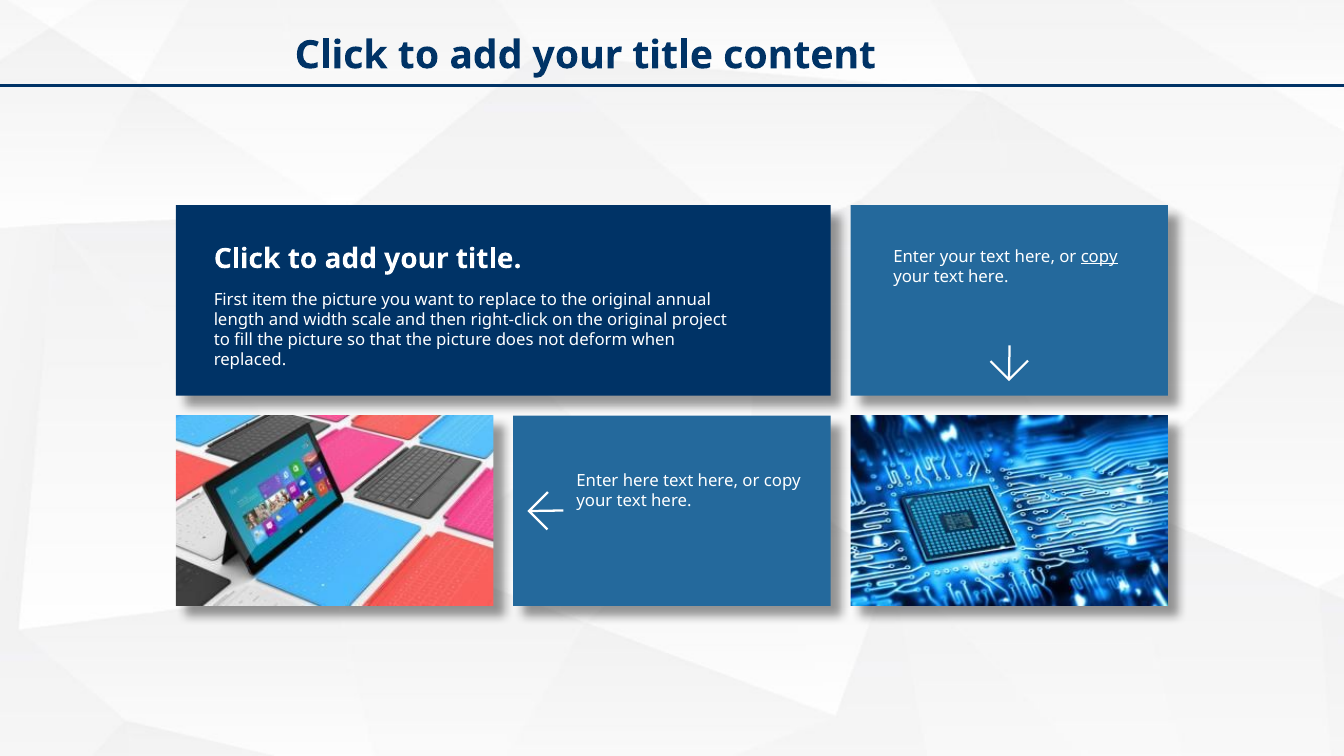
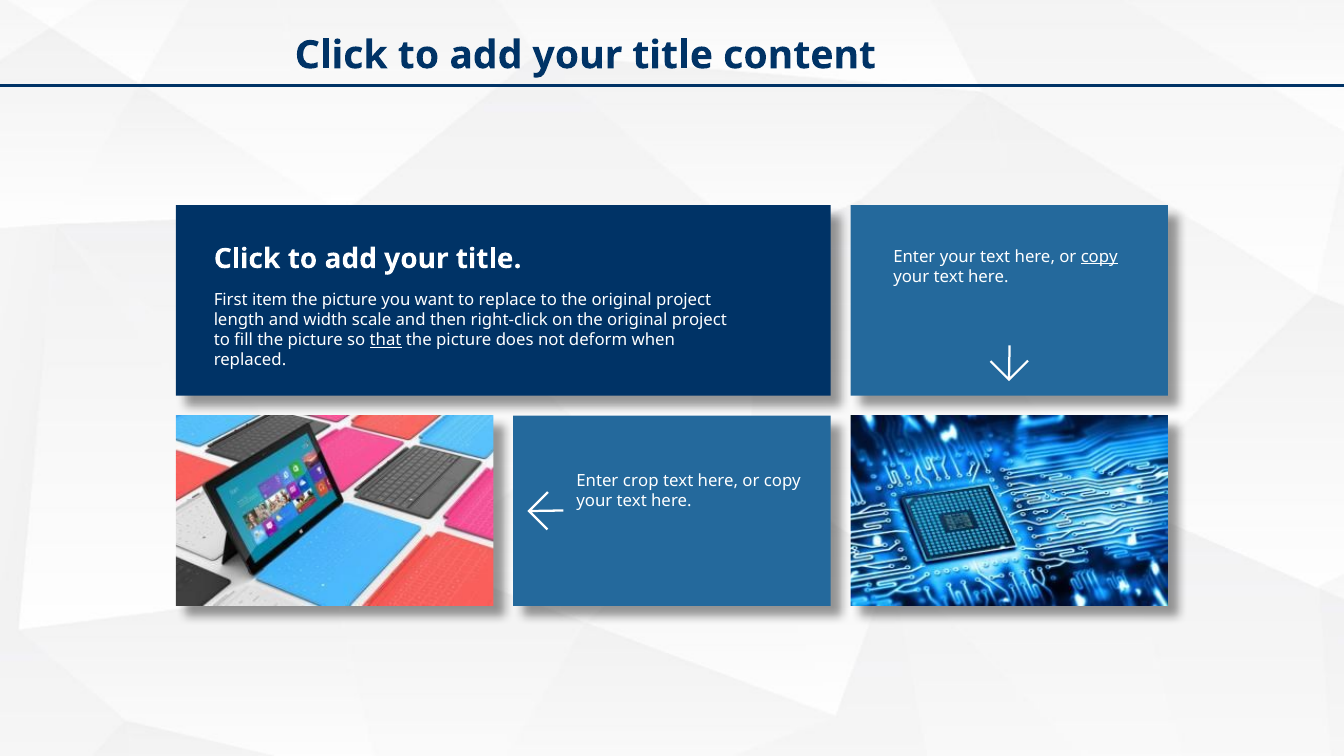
to the original annual: annual -> project
that underline: none -> present
Enter here: here -> crop
